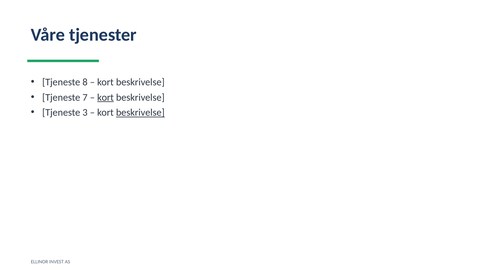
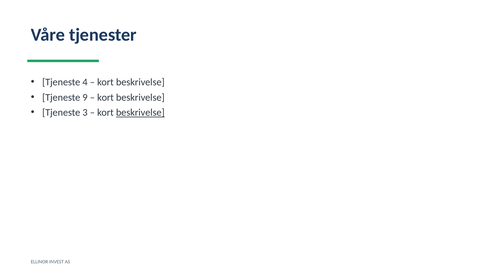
8: 8 -> 4
7: 7 -> 9
kort at (106, 97) underline: present -> none
